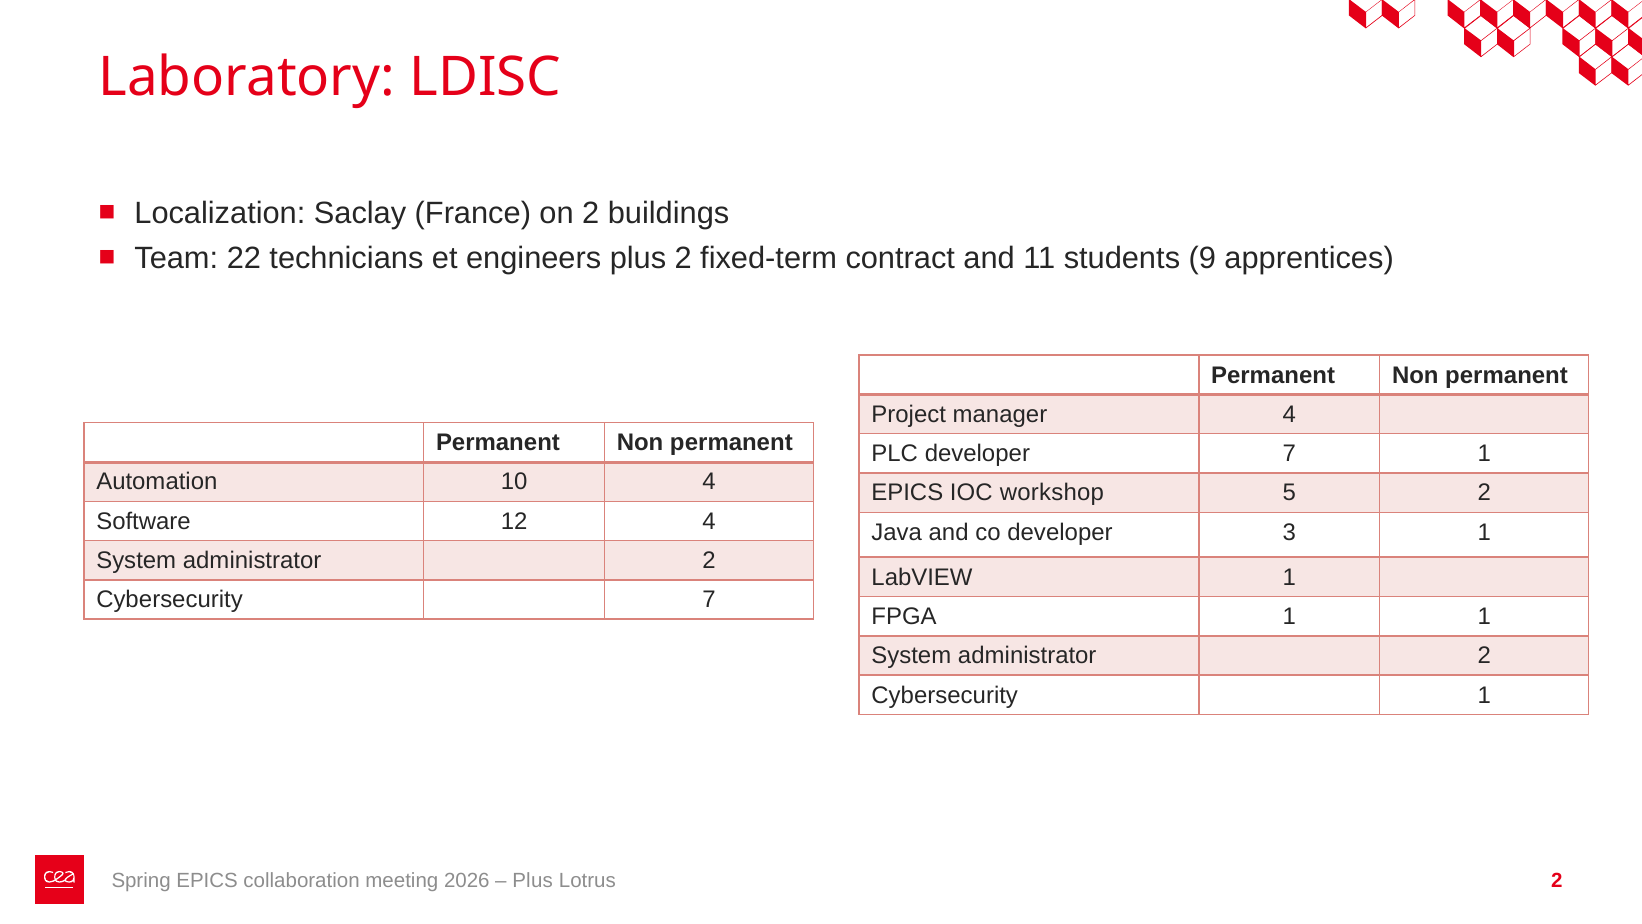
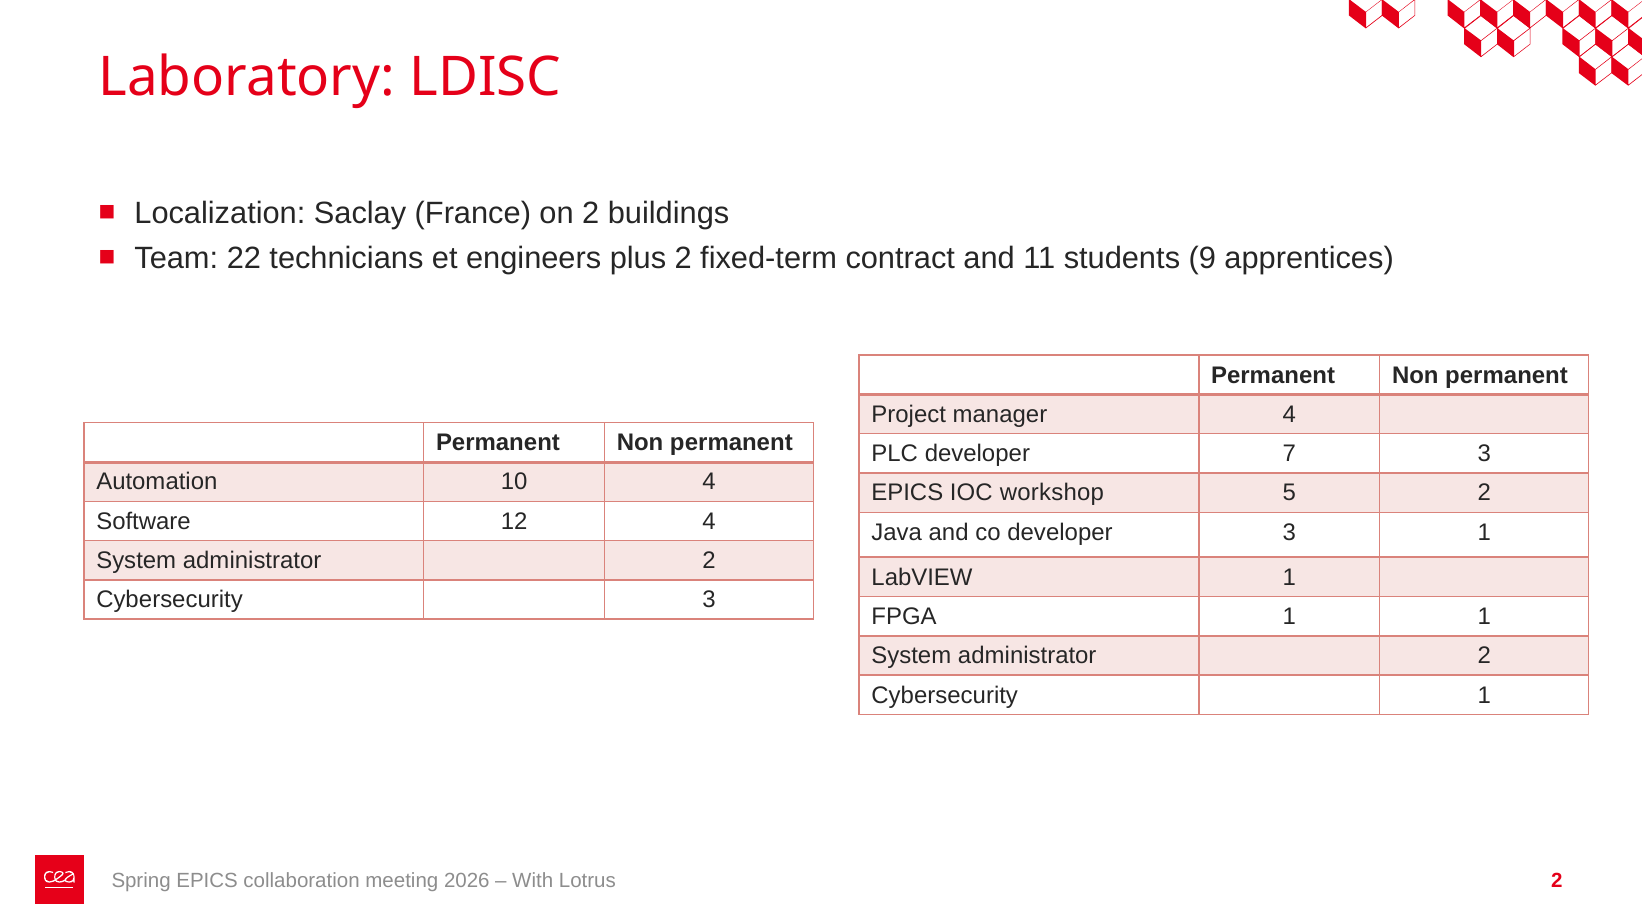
7 1: 1 -> 3
Cybersecurity 7: 7 -> 3
Plus at (533, 880): Plus -> With
